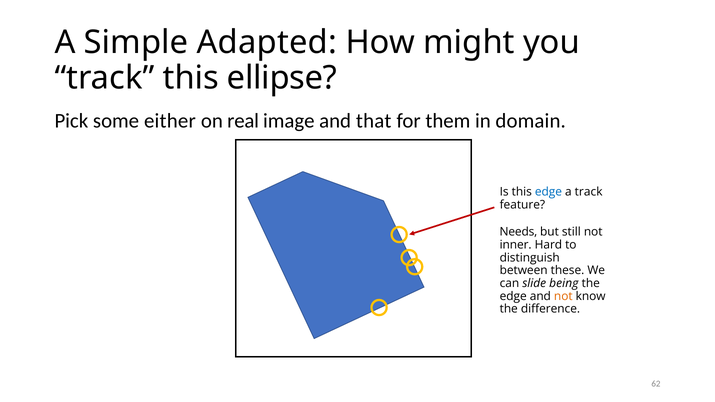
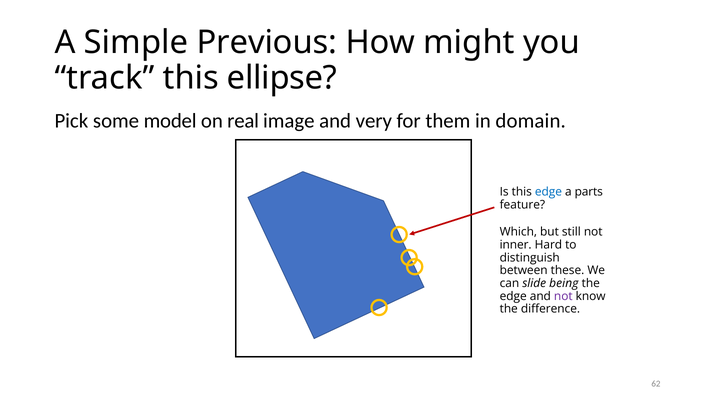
Adapted: Adapted -> Previous
either: either -> model
that: that -> very
a track: track -> parts
Needs: Needs -> Which
not at (563, 296) colour: orange -> purple
